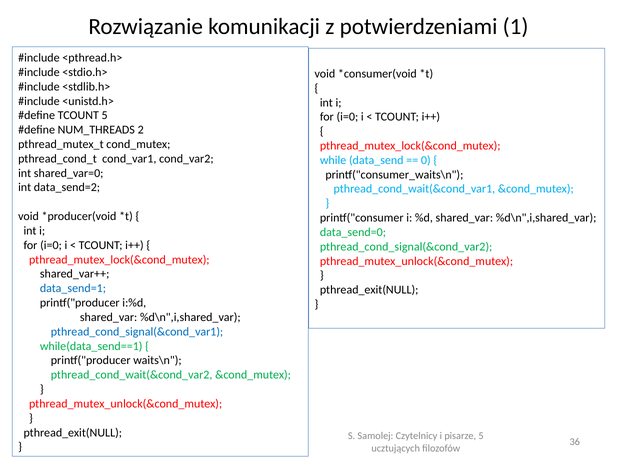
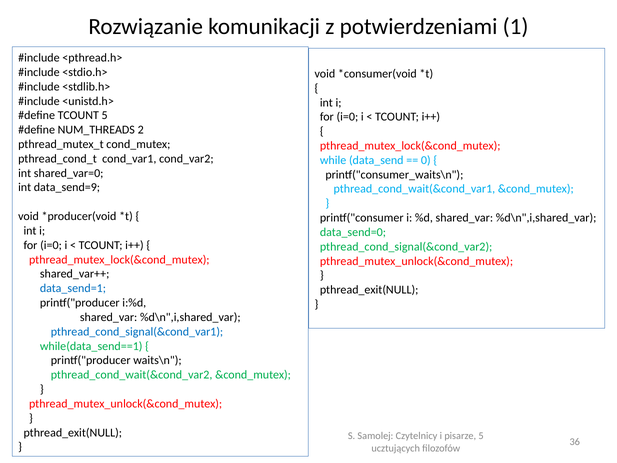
data_send=2: data_send=2 -> data_send=9
